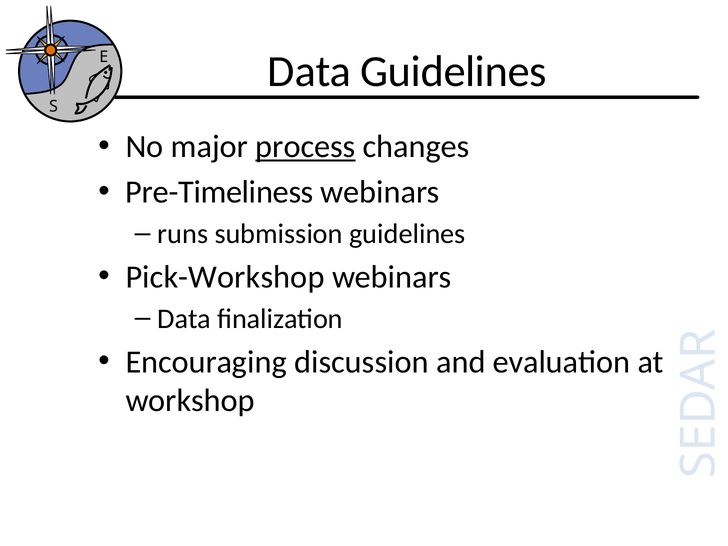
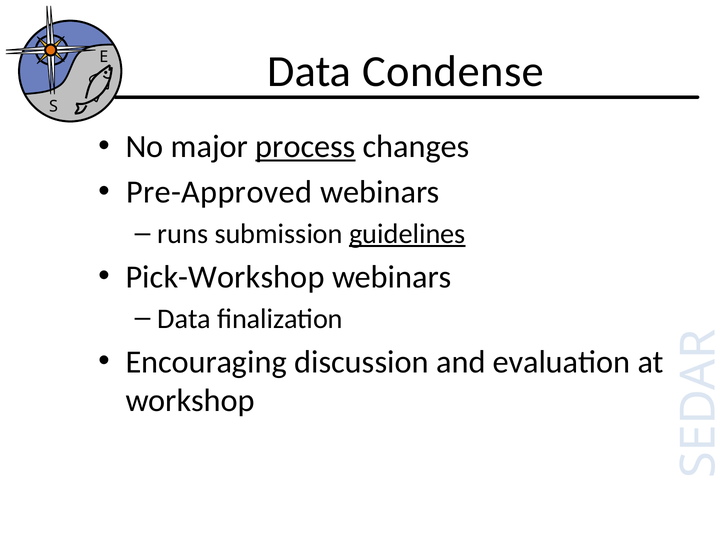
Data Guidelines: Guidelines -> Condense
Pre-Timeliness: Pre-Timeliness -> Pre-Approved
guidelines at (407, 234) underline: none -> present
